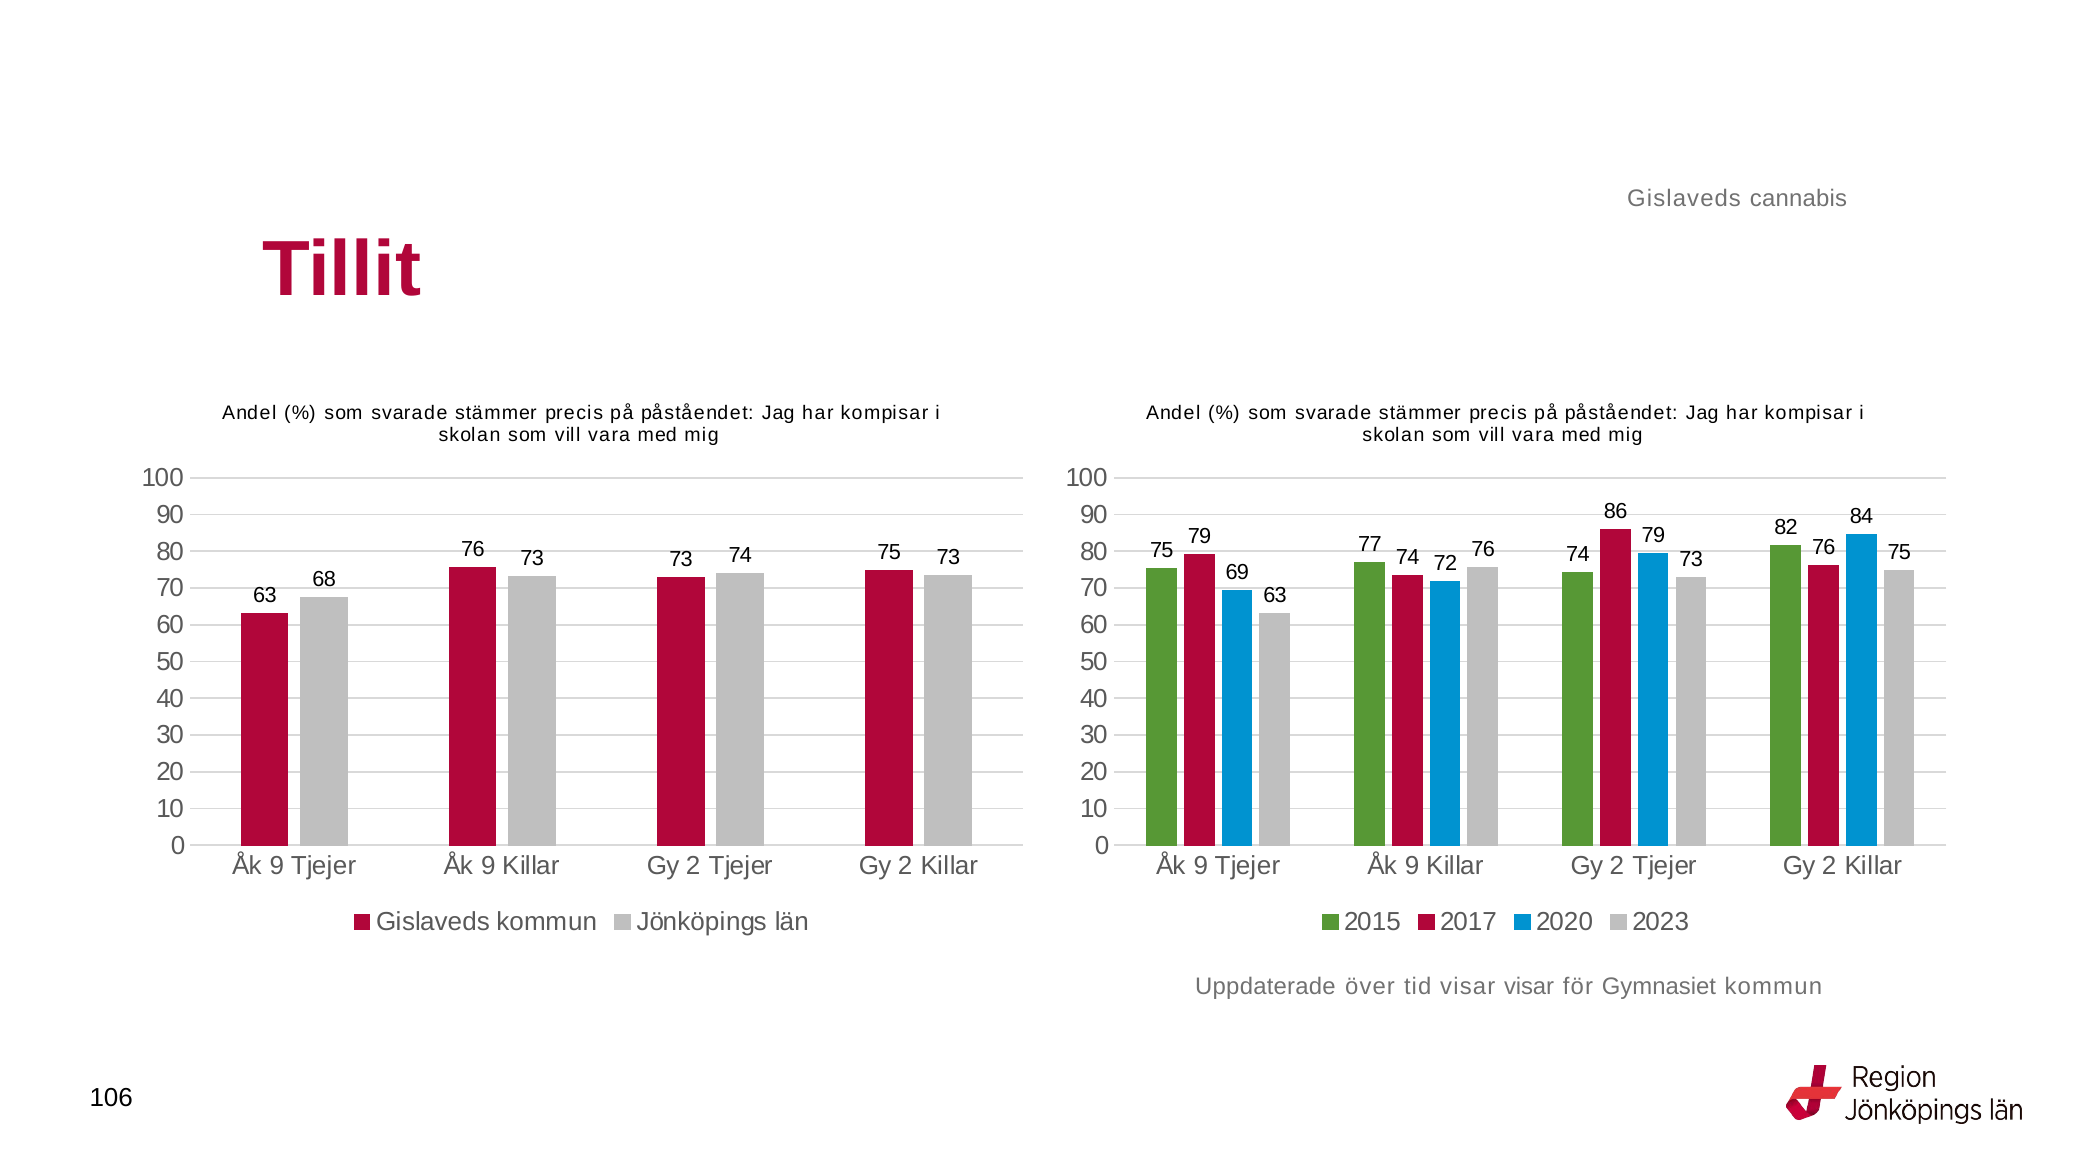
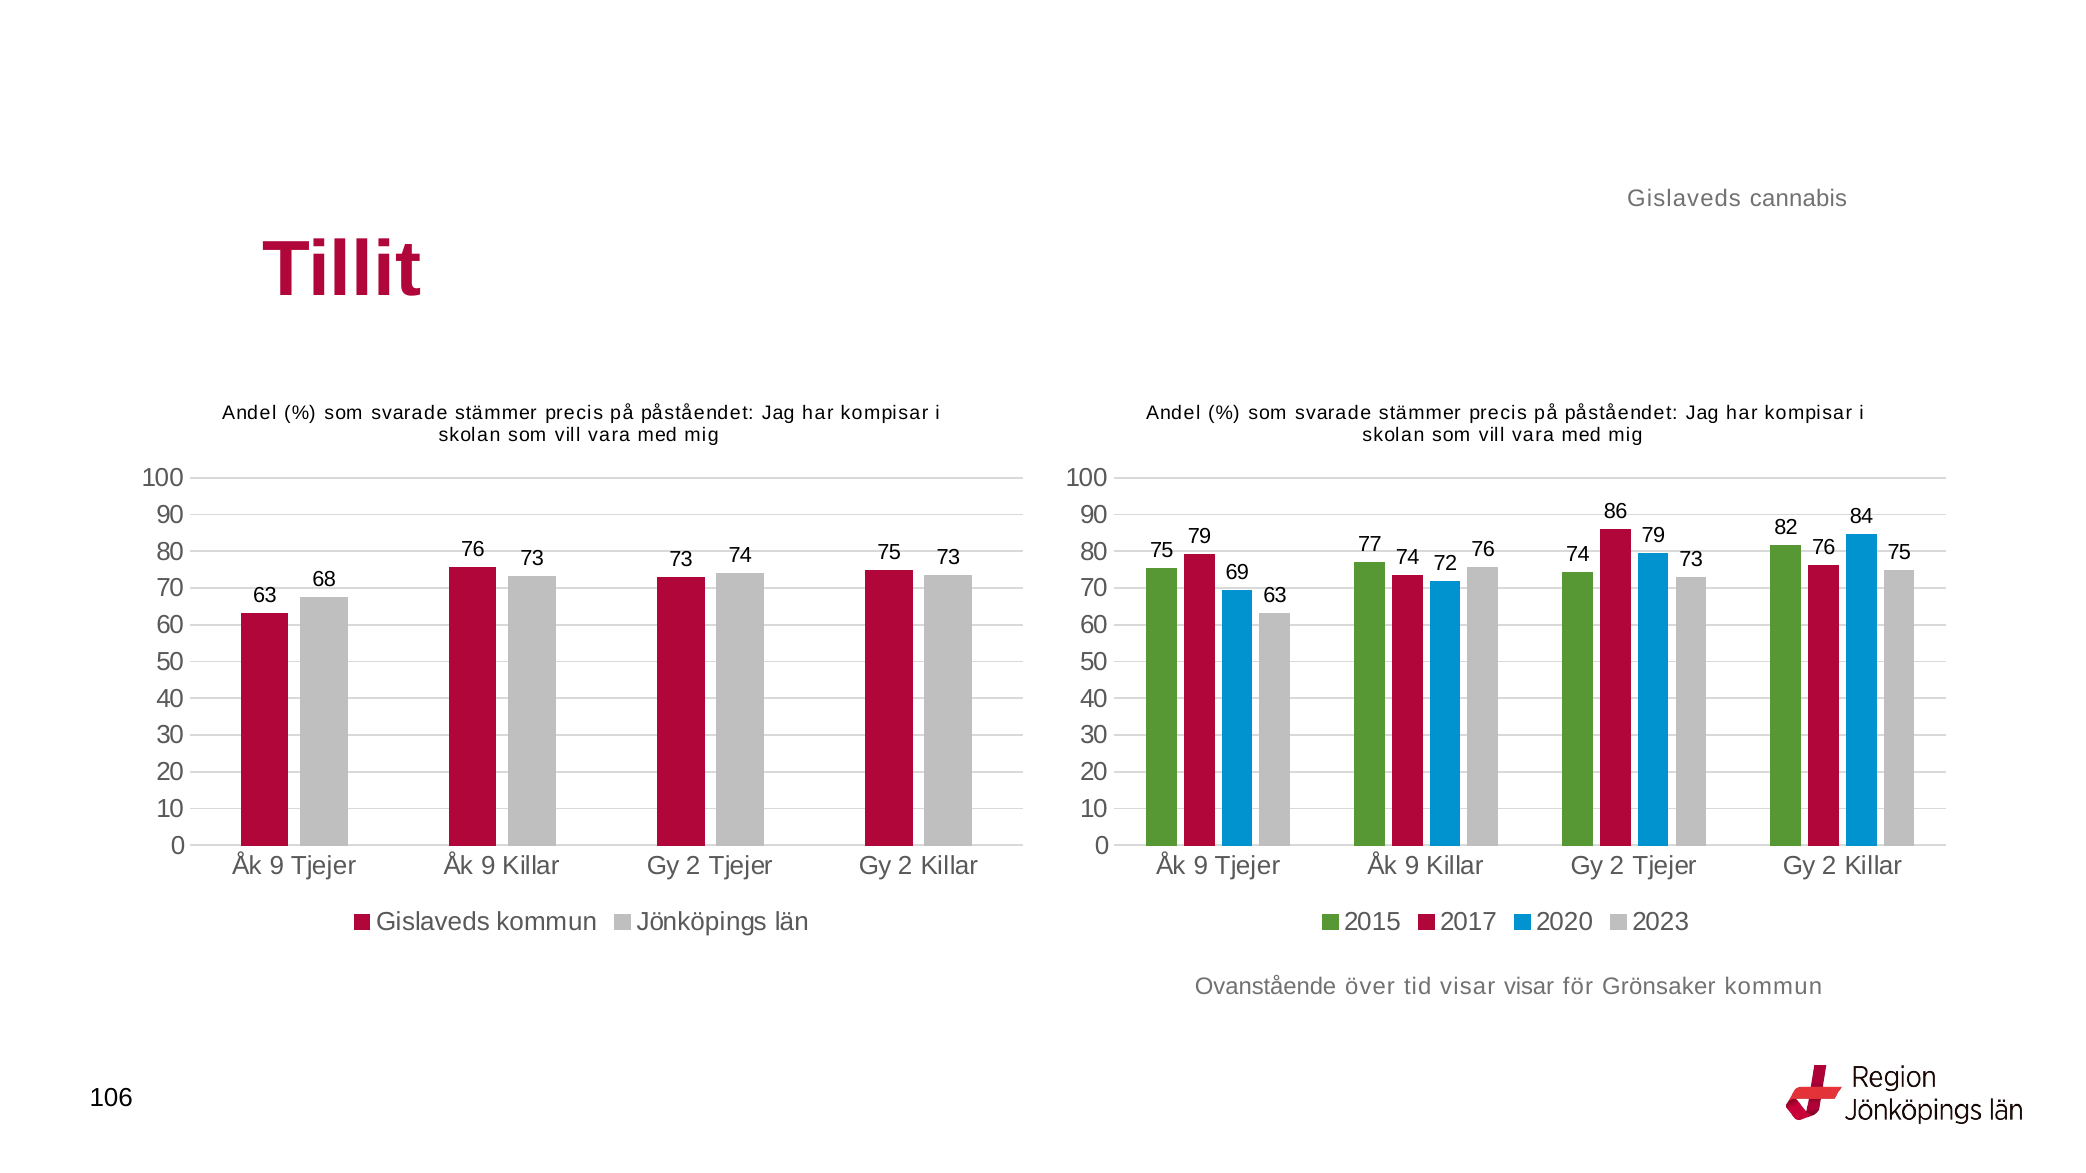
Uppdaterade: Uppdaterade -> Ovanstående
Gymnasiet: Gymnasiet -> Grönsaker
